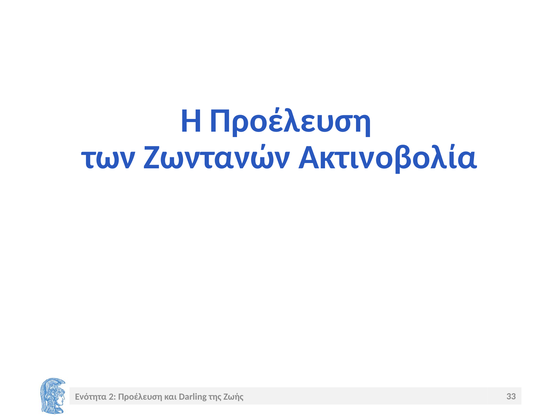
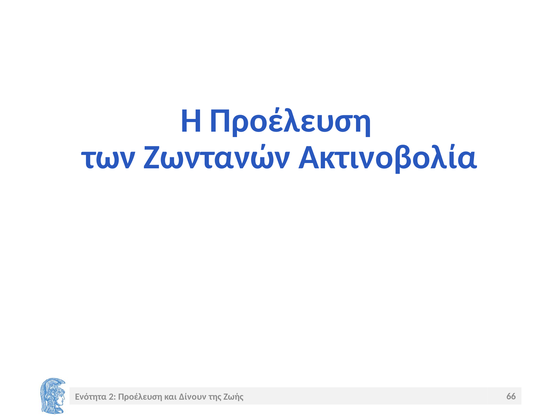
Darling: Darling -> Δίνουν
33: 33 -> 66
